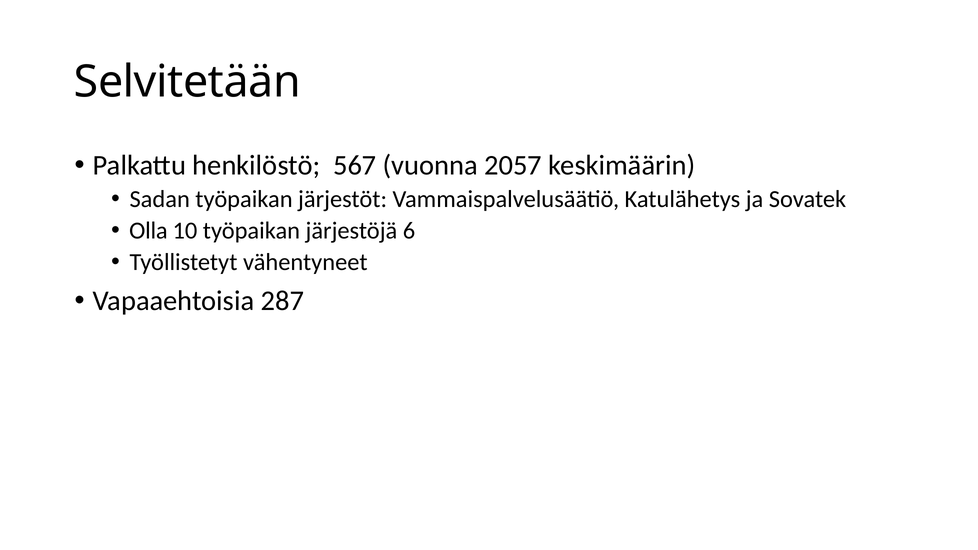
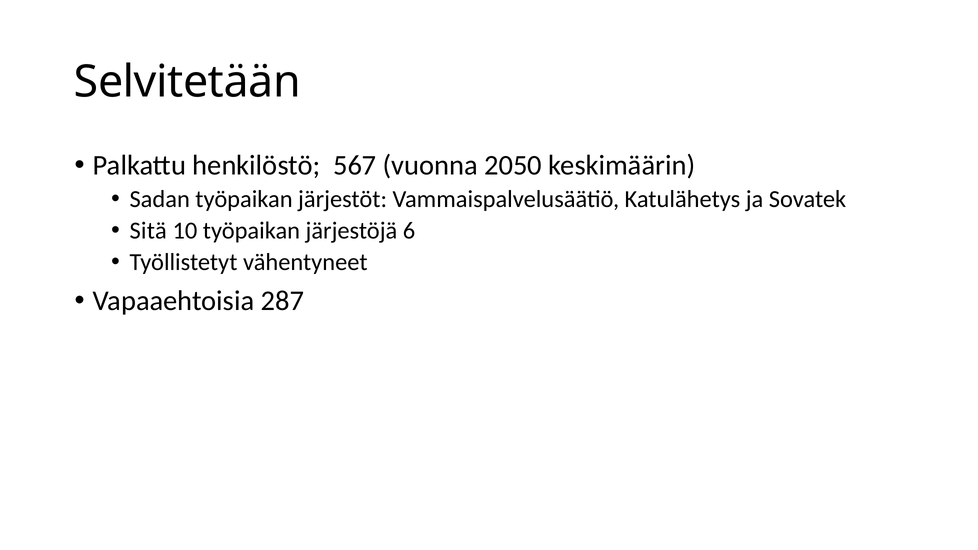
2057: 2057 -> 2050
Olla: Olla -> Sitä
